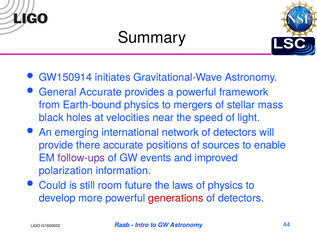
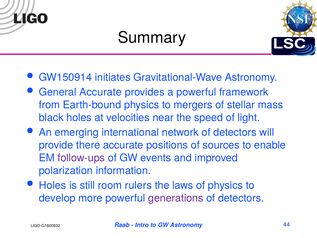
Could at (53, 185): Could -> Holes
future: future -> rulers
generations colour: red -> purple
